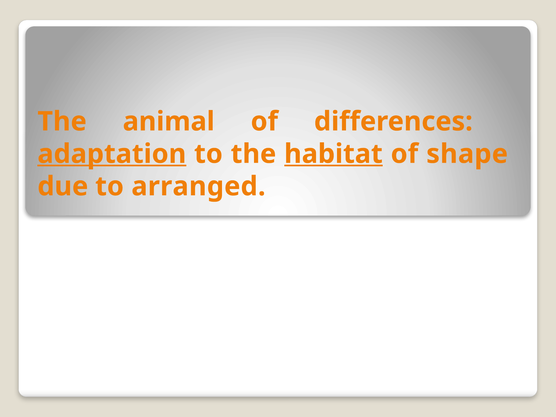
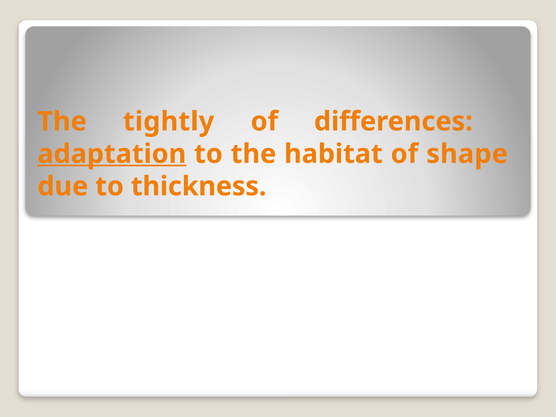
animal: animal -> tightly
habitat underline: present -> none
arranged: arranged -> thickness
